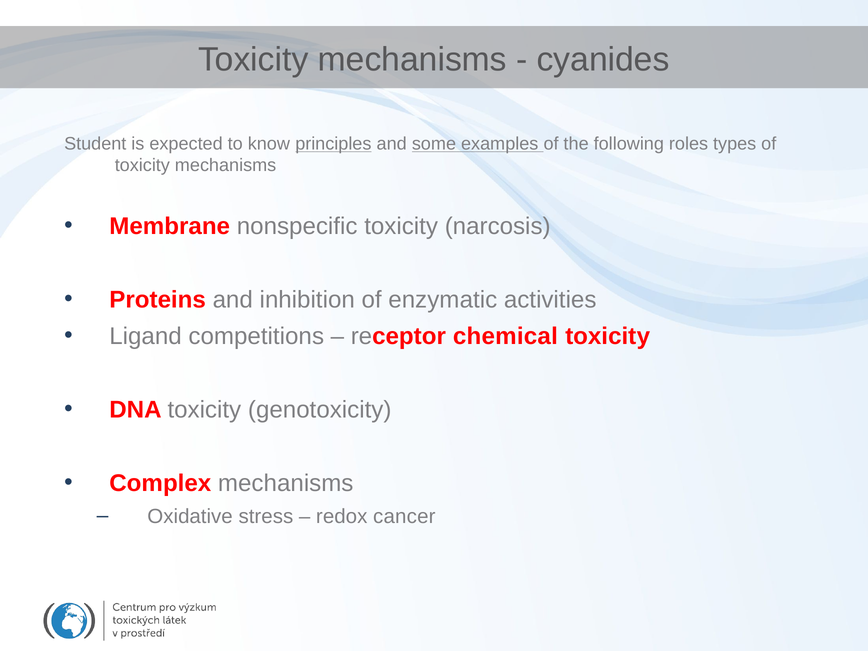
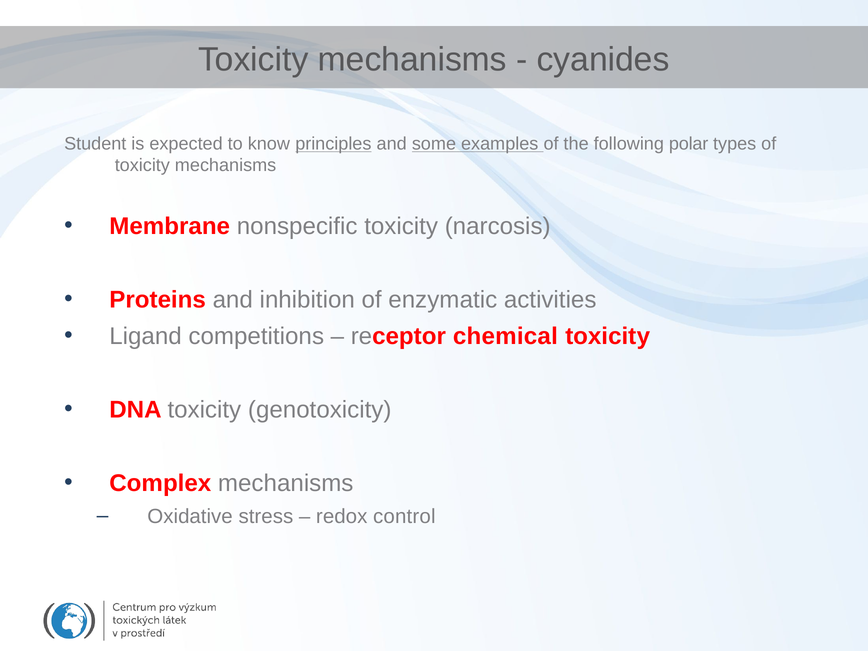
roles: roles -> polar
cancer: cancer -> control
